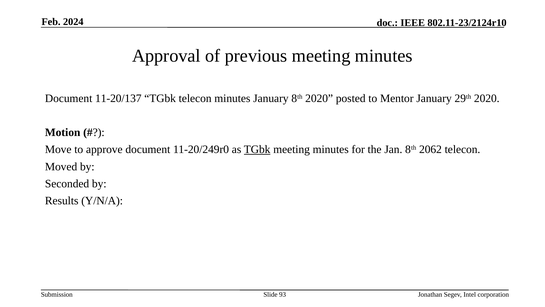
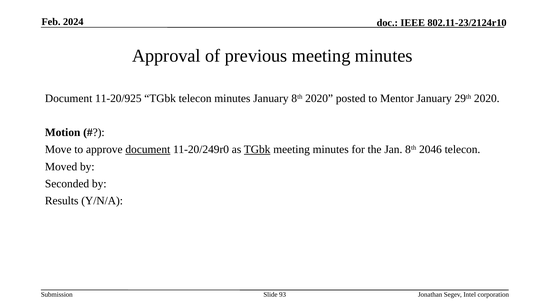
11-20/137: 11-20/137 -> 11-20/925
document at (148, 149) underline: none -> present
2062: 2062 -> 2046
